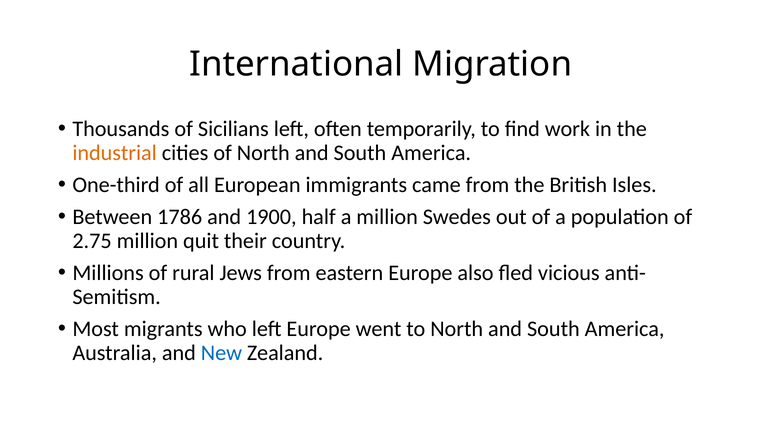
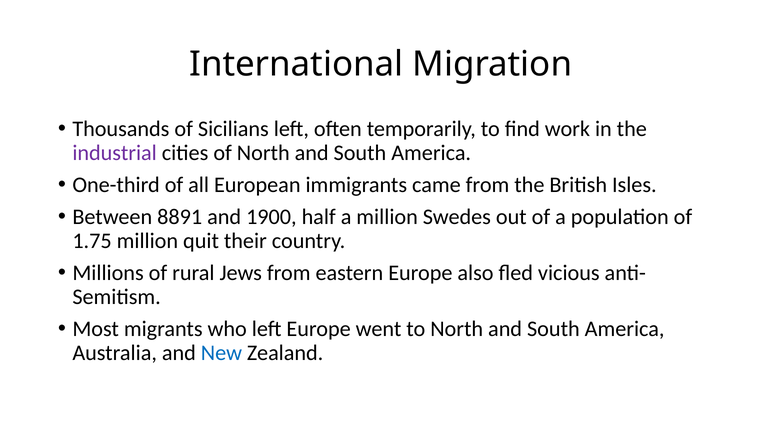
industrial colour: orange -> purple
1786: 1786 -> 8891
2.75: 2.75 -> 1.75
